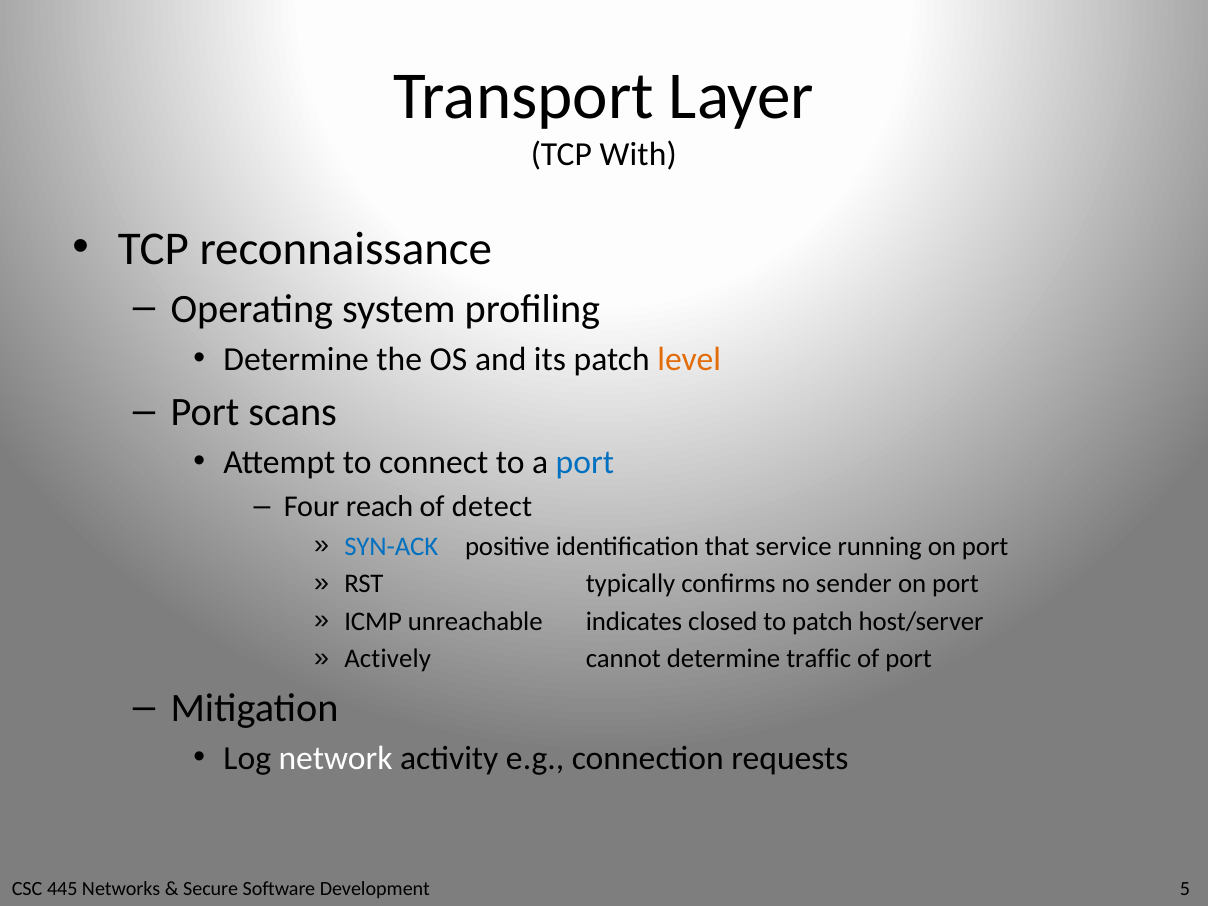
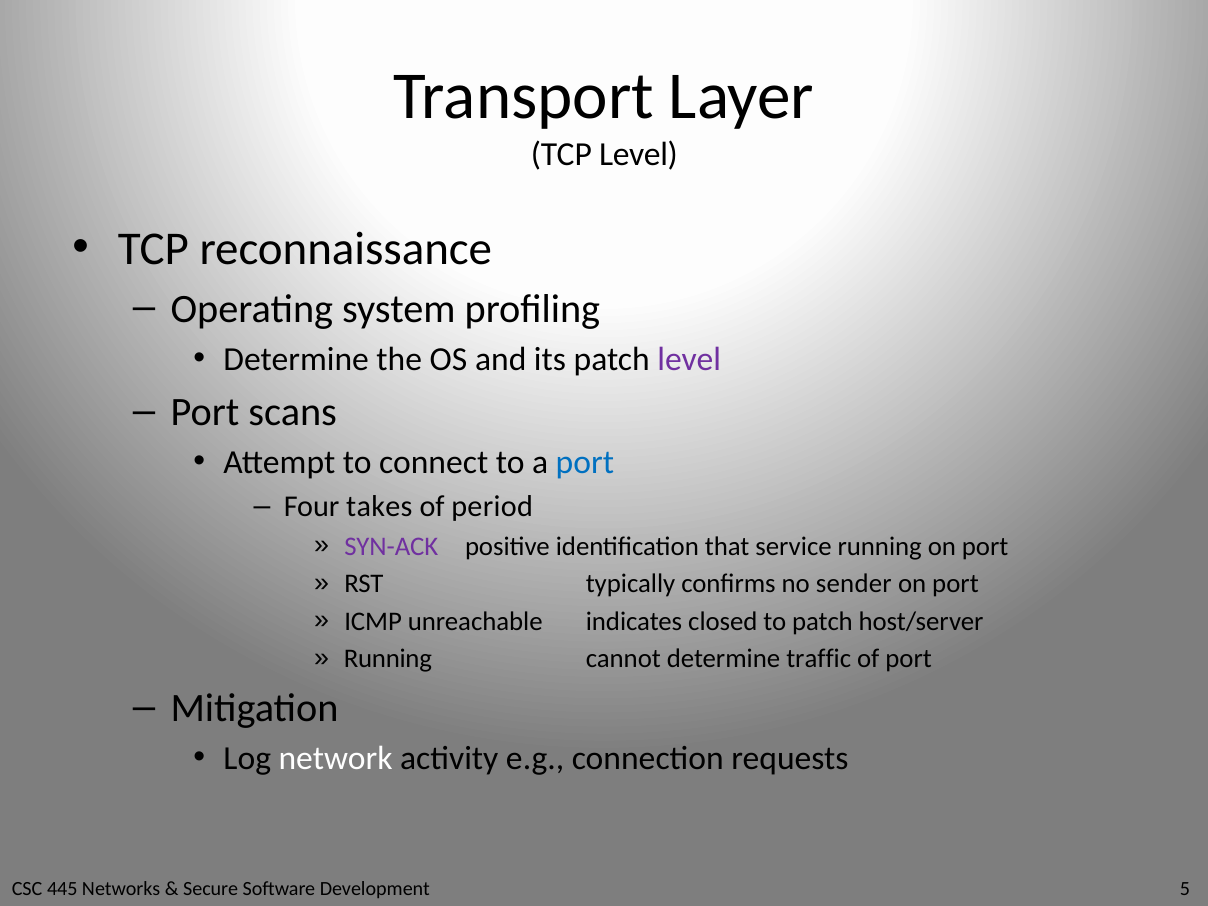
TCP With: With -> Level
level at (689, 359) colour: orange -> purple
reach: reach -> takes
detect: detect -> period
SYN-ACK colour: blue -> purple
Actively at (388, 659): Actively -> Running
